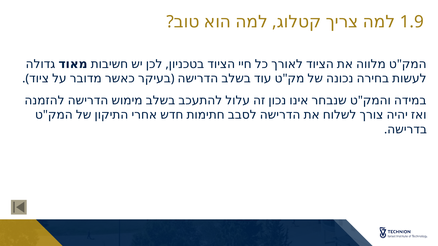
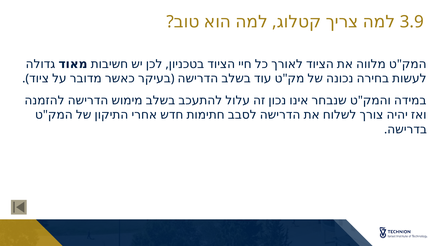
1.9: 1.9 -> 3.9
